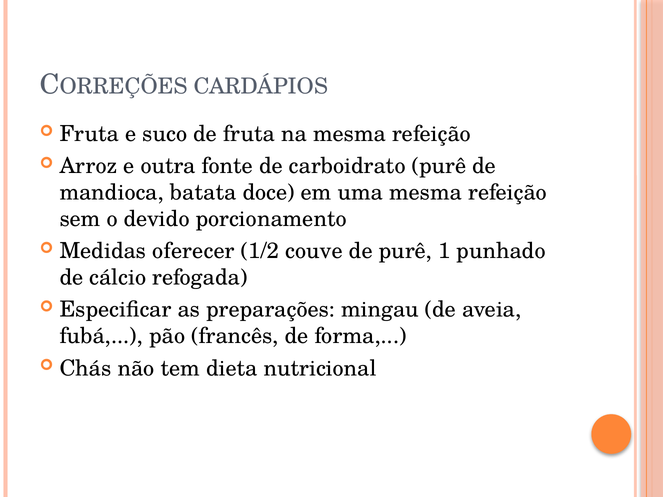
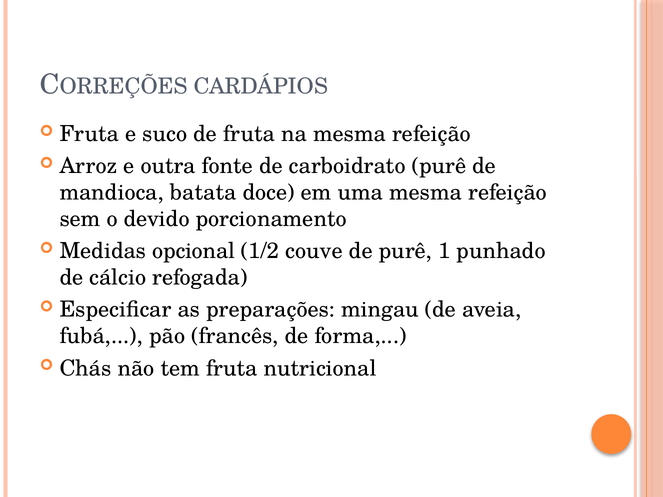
oferecer: oferecer -> opcional
tem dieta: dieta -> fruta
